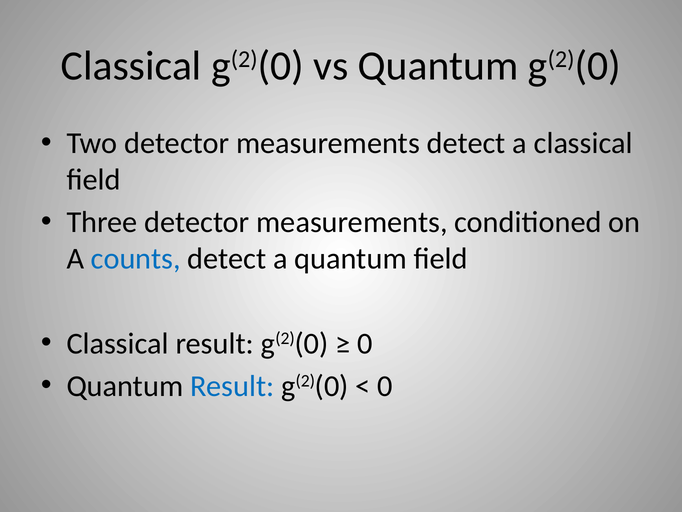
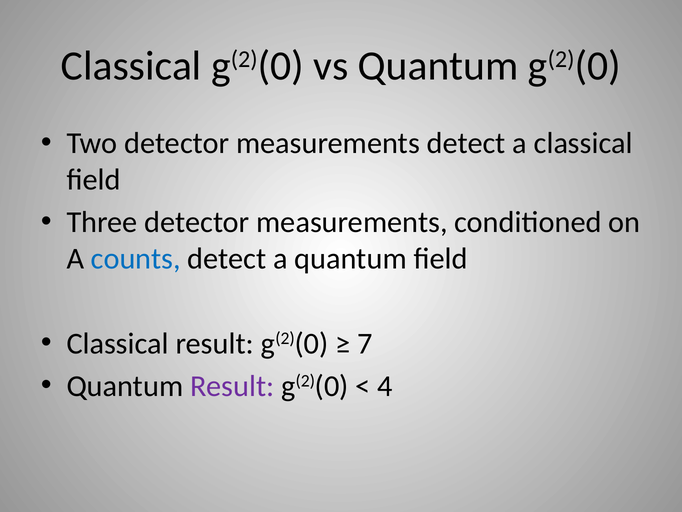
0 at (365, 343): 0 -> 7
Result at (232, 386) colour: blue -> purple
0 at (385, 386): 0 -> 4
